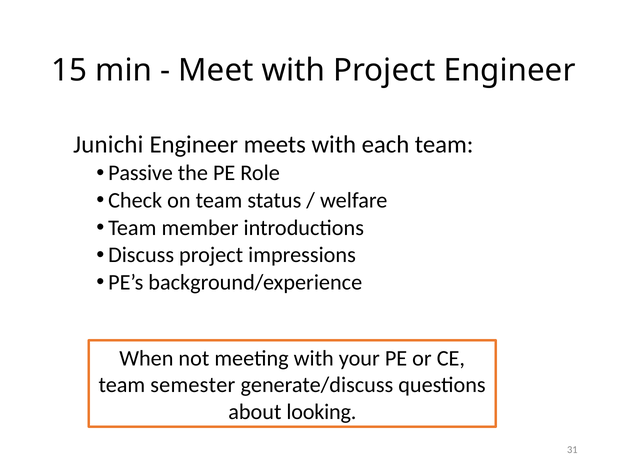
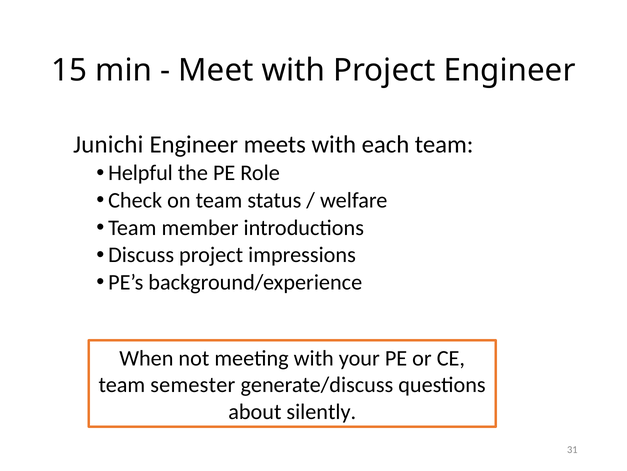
Passive: Passive -> Helpful
looking: looking -> silently
